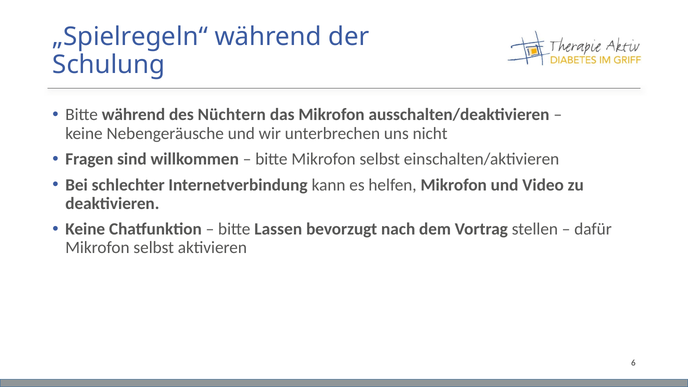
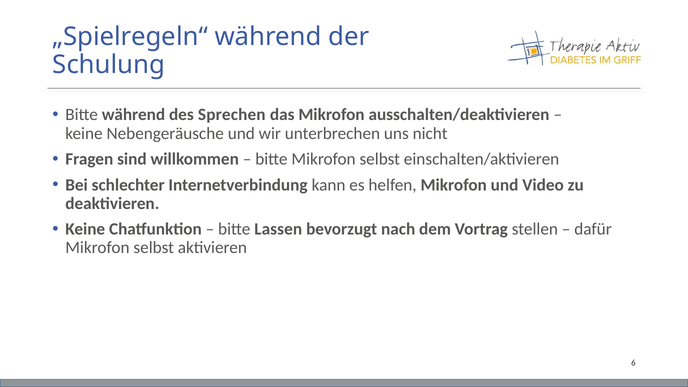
Nüchtern: Nüchtern -> Sprechen
